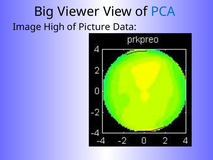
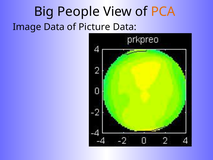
Viewer: Viewer -> People
PCA colour: blue -> orange
Image High: High -> Data
